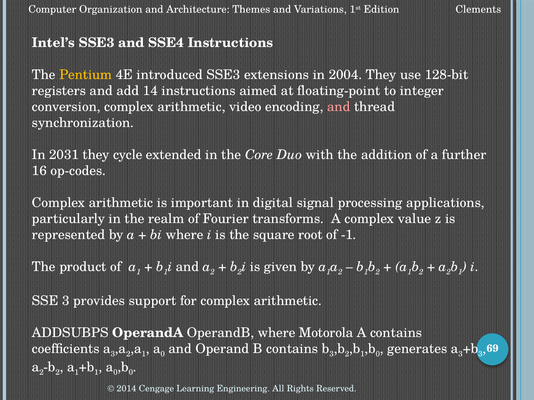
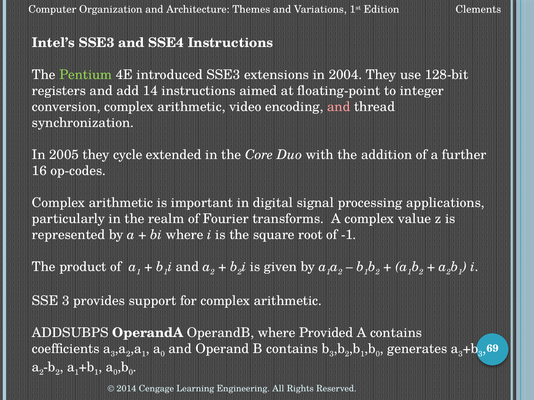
Pentium colour: yellow -> light green
2031: 2031 -> 2005
Motorola: Motorola -> Provided
